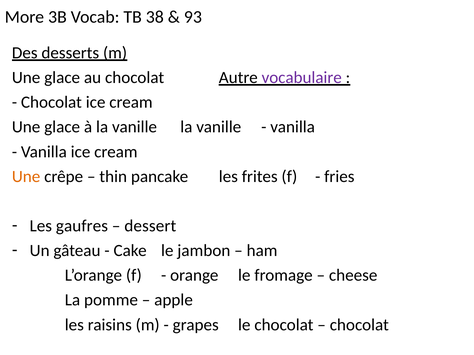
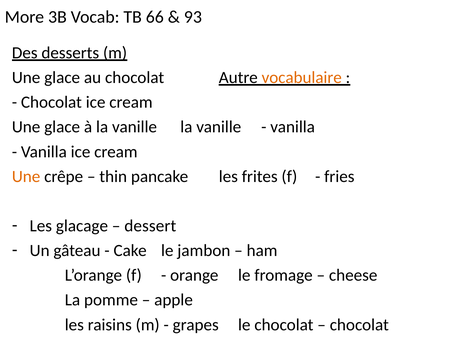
38: 38 -> 66
vocabulaire colour: purple -> orange
gaufres: gaufres -> glacage
